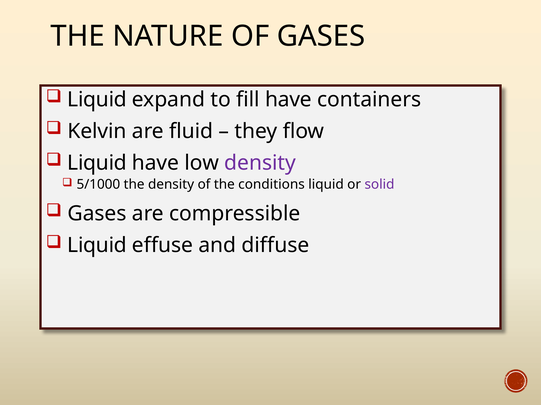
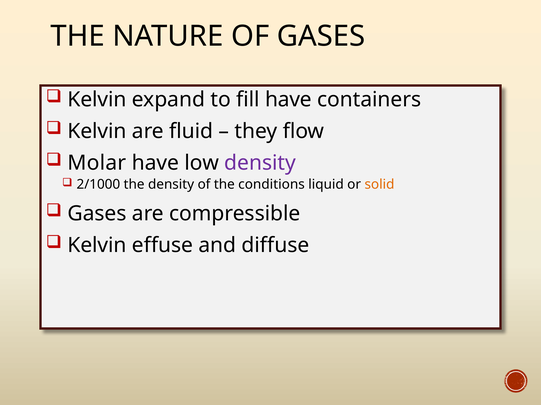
Liquid at (97, 100): Liquid -> Kelvin
Liquid at (97, 163): Liquid -> Molar
5/1000: 5/1000 -> 2/1000
solid colour: purple -> orange
Liquid at (97, 246): Liquid -> Kelvin
